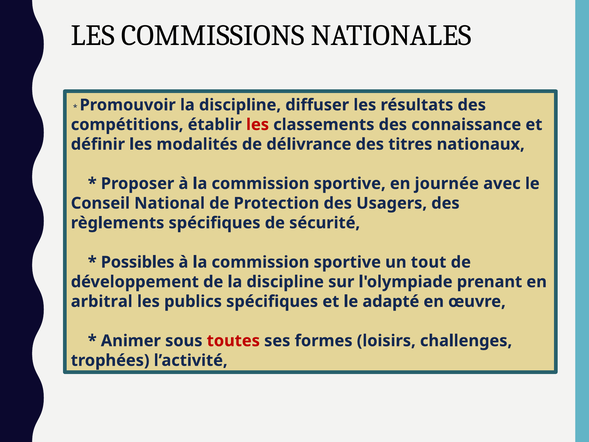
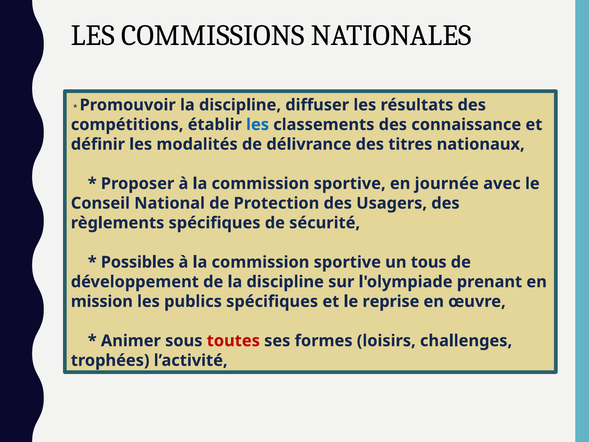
les at (258, 125) colour: red -> blue
tout: tout -> tous
arbitral: arbitral -> mission
adapté: adapté -> reprise
